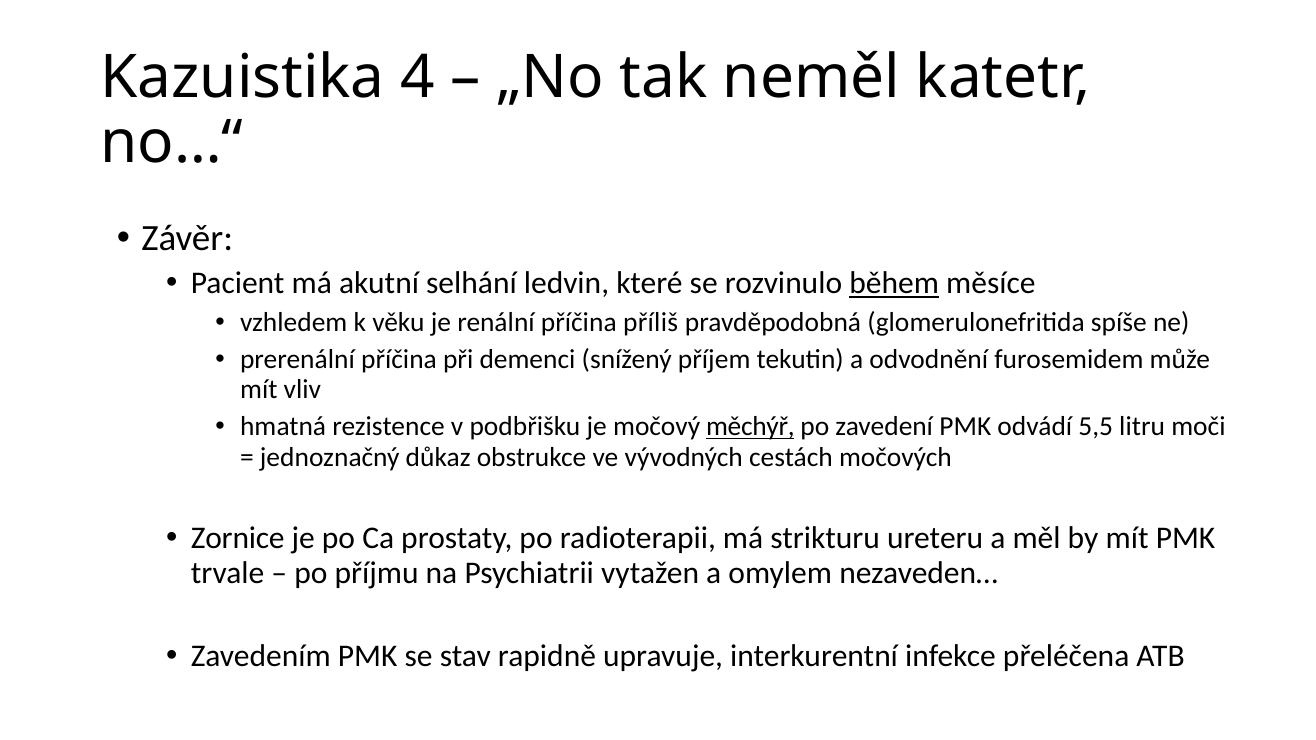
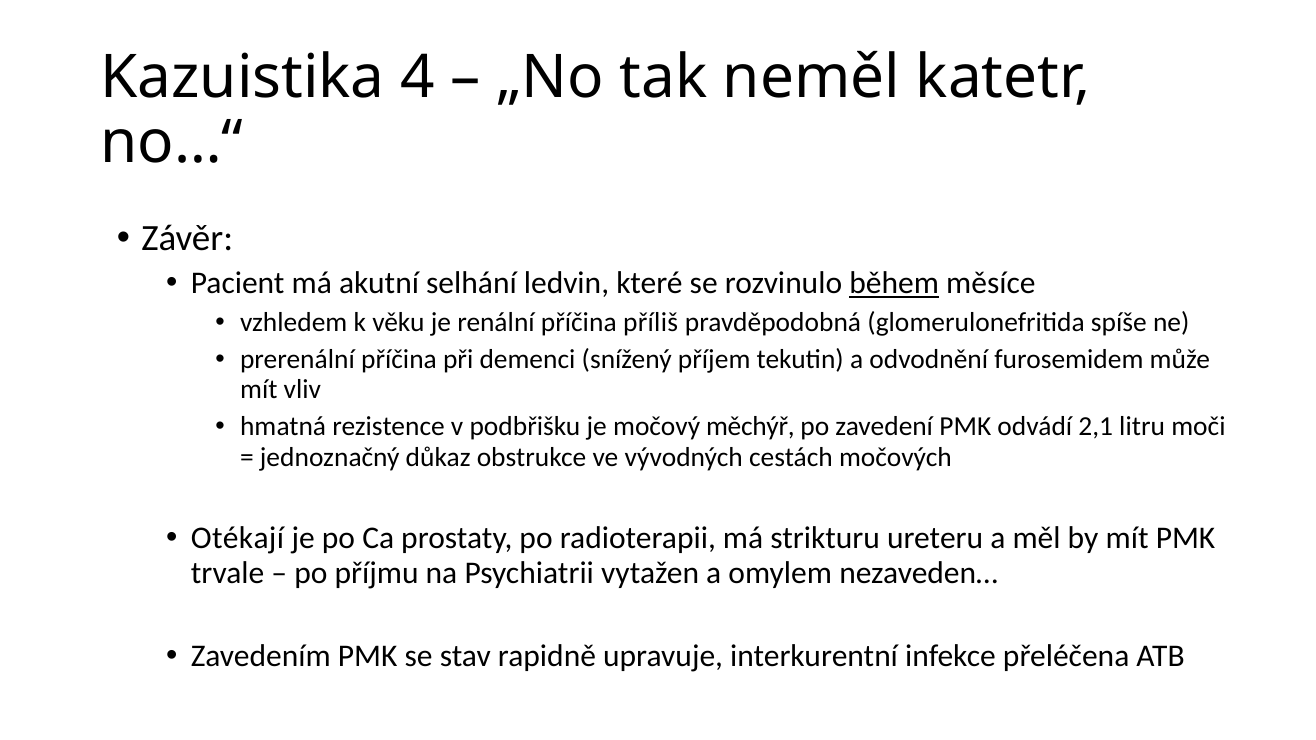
měchýř underline: present -> none
5,5: 5,5 -> 2,1
Zornice: Zornice -> Otékají
